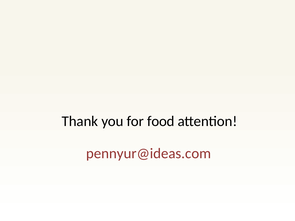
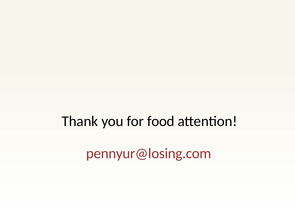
pennyur@ideas.com: pennyur@ideas.com -> pennyur@losing.com
